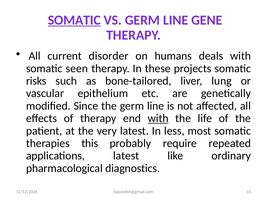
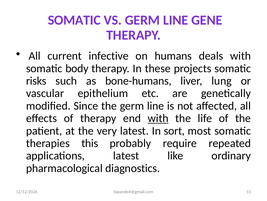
SOMATIC at (74, 20) underline: present -> none
disorder: disorder -> infective
seen: seen -> body
bone-tailored: bone-tailored -> bone-humans
less: less -> sort
